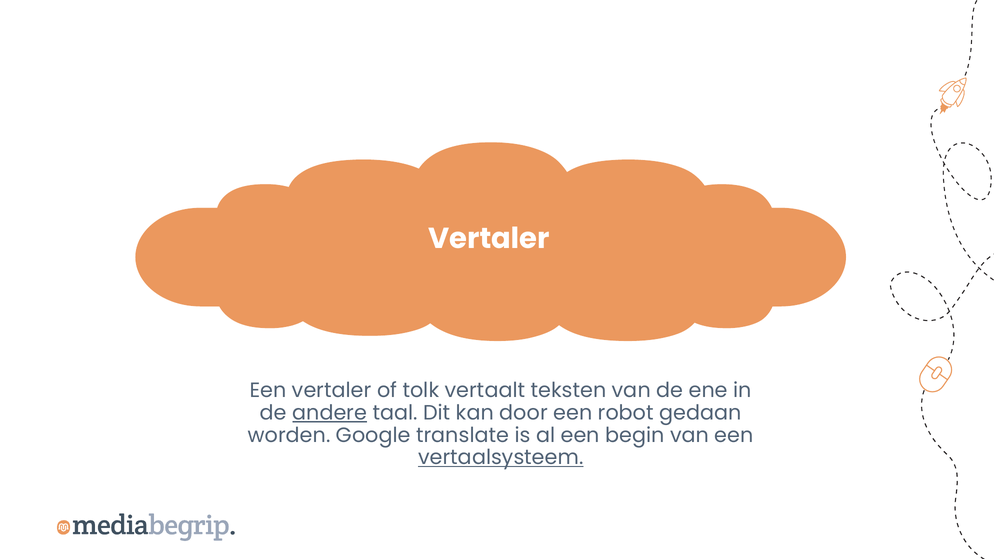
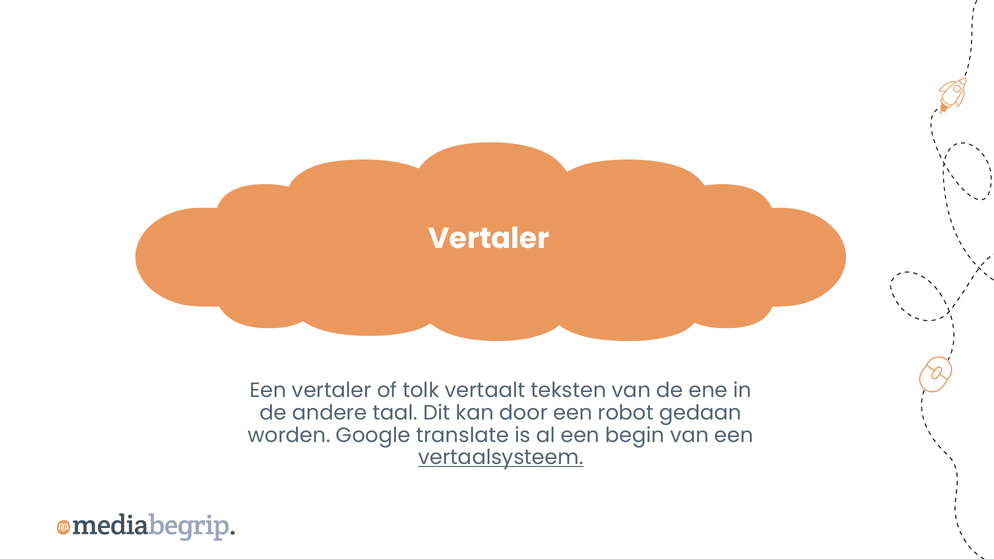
andere underline: present -> none
